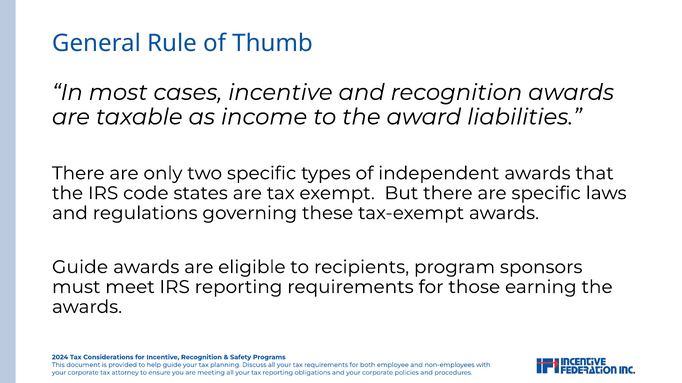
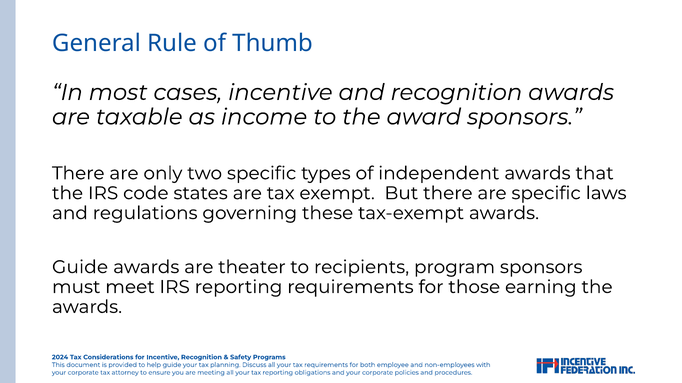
award liabilities: liabilities -> sponsors
eligible: eligible -> theater
